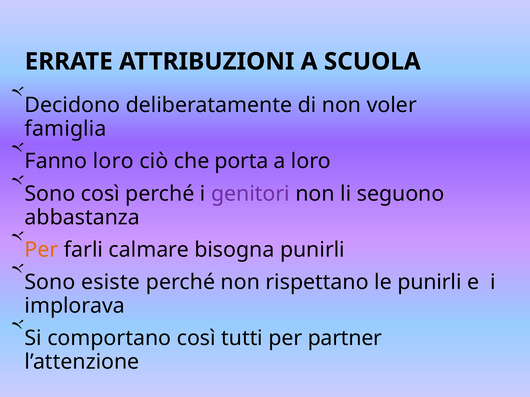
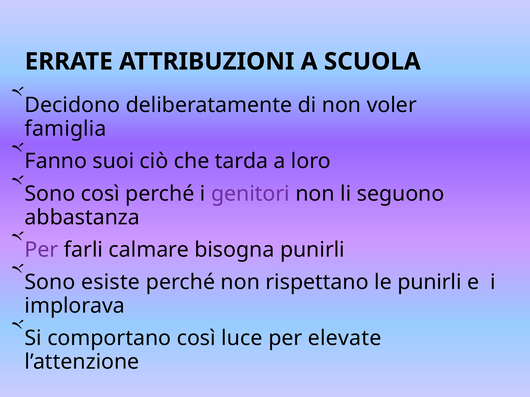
loro at (113, 161): loro -> suoi
porta: porta -> tarda
Per at (42, 250) colour: orange -> purple
tutti: tutti -> luce
partner: partner -> elevate
